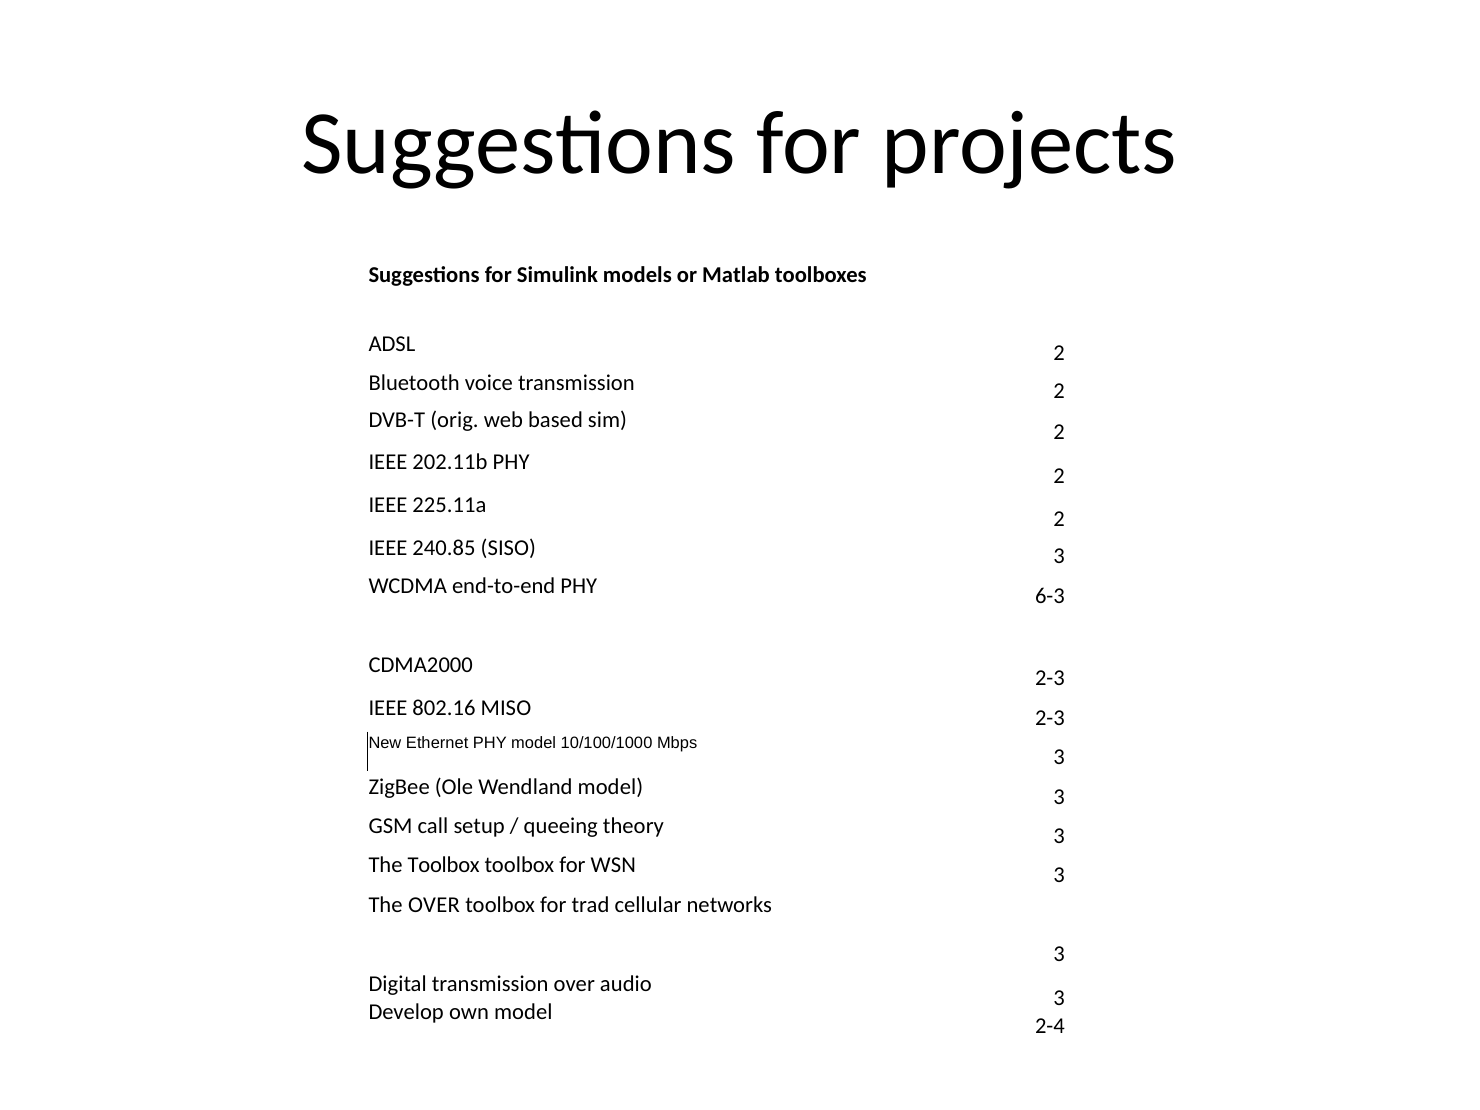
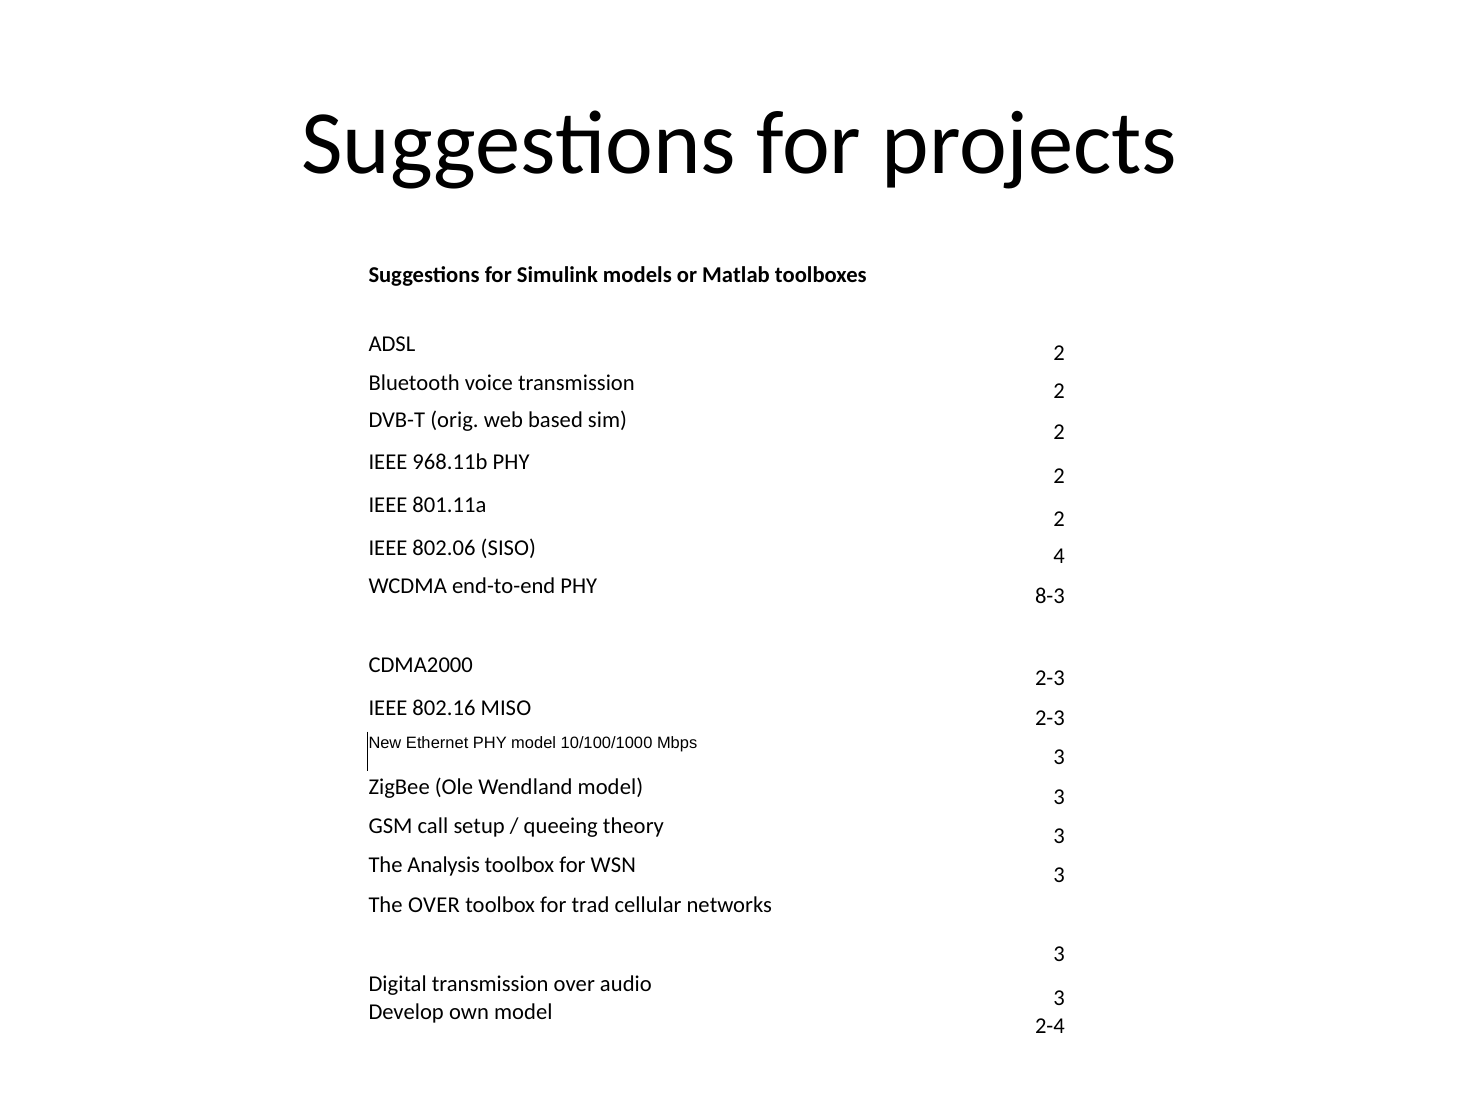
202.11b: 202.11b -> 968.11b
225.11a: 225.11a -> 801.11a
240.85: 240.85 -> 802.06
SISO 3: 3 -> 4
6-3: 6-3 -> 8-3
The Toolbox: Toolbox -> Analysis
